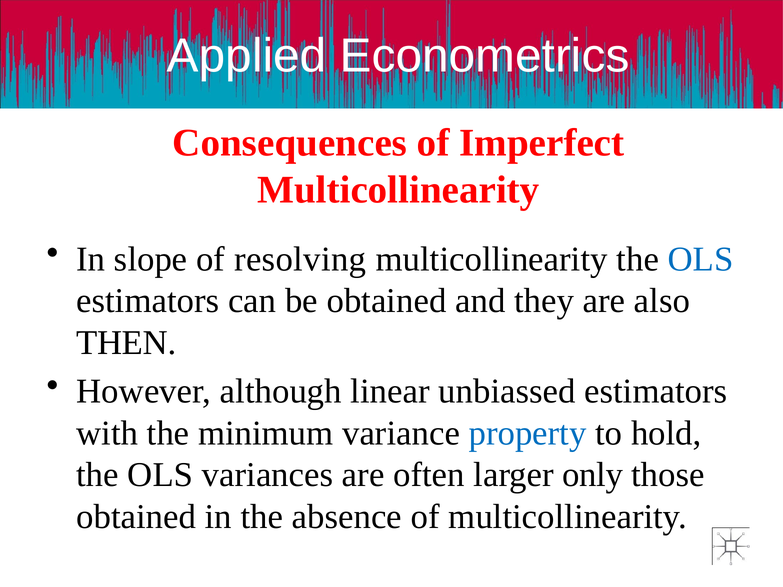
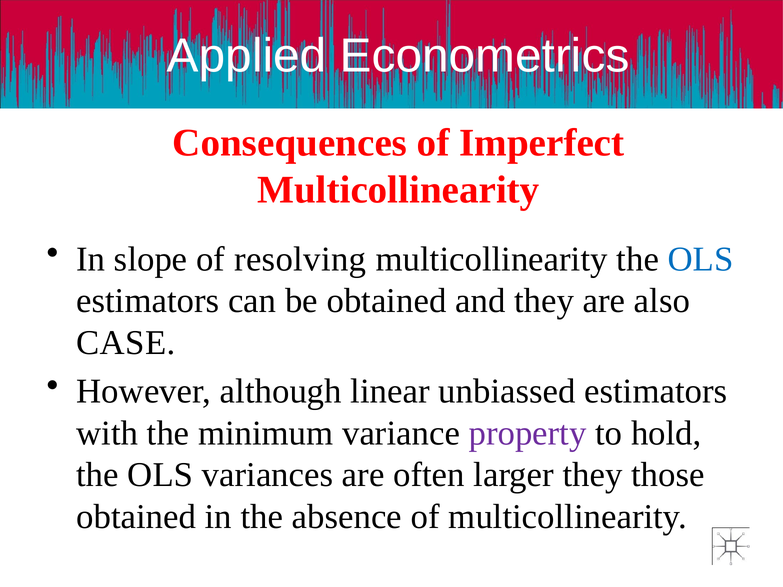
THEN: THEN -> CASE
property colour: blue -> purple
larger only: only -> they
